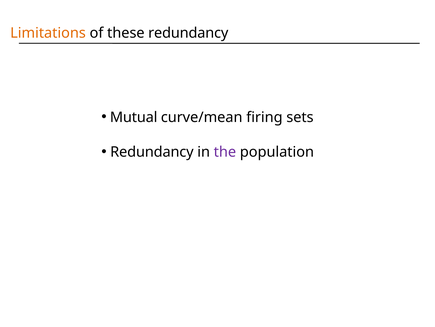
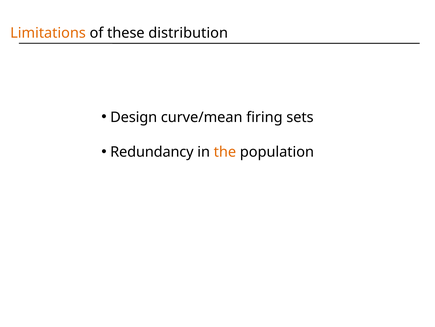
these redundancy: redundancy -> distribution
Mutual: Mutual -> Design
the colour: purple -> orange
